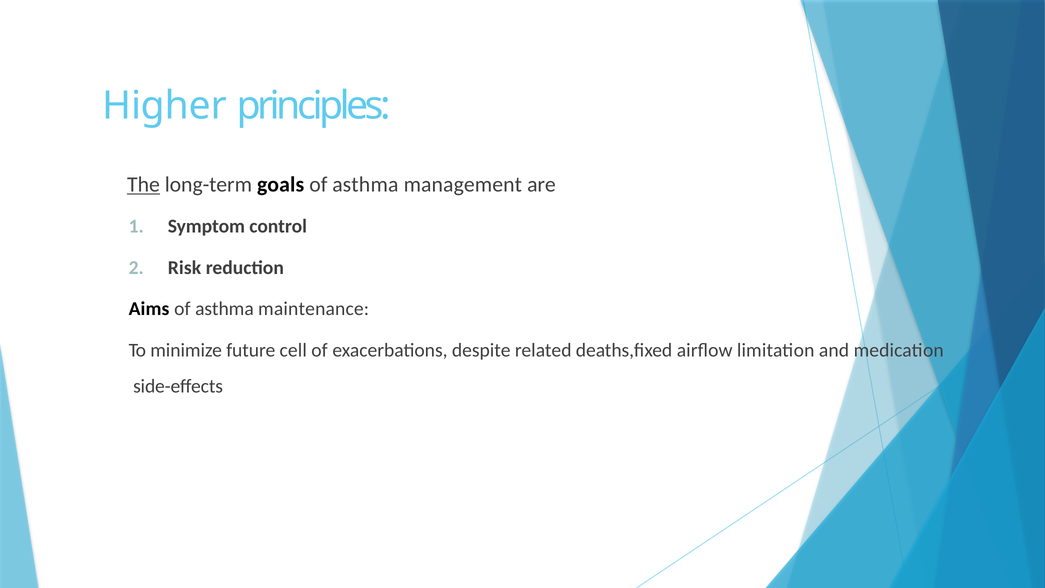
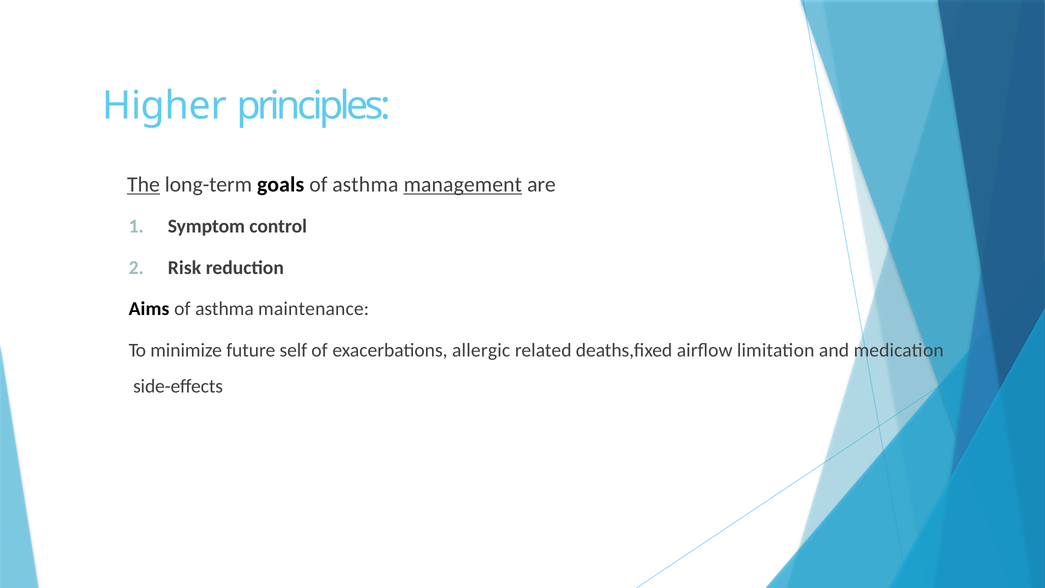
management underline: none -> present
cell: cell -> self
despite: despite -> allergic
